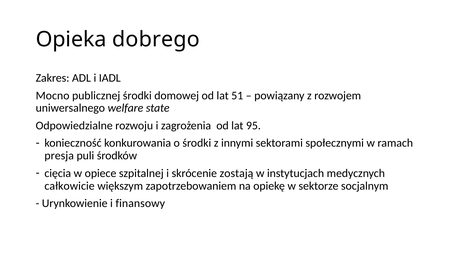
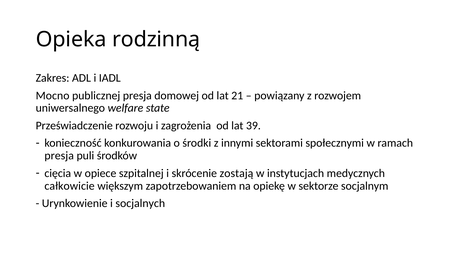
dobrego: dobrego -> rodzinną
publicznej środki: środki -> presja
51: 51 -> 21
Odpowiedzialne: Odpowiedzialne -> Przeświadczenie
95: 95 -> 39
finansowy: finansowy -> socjalnych
